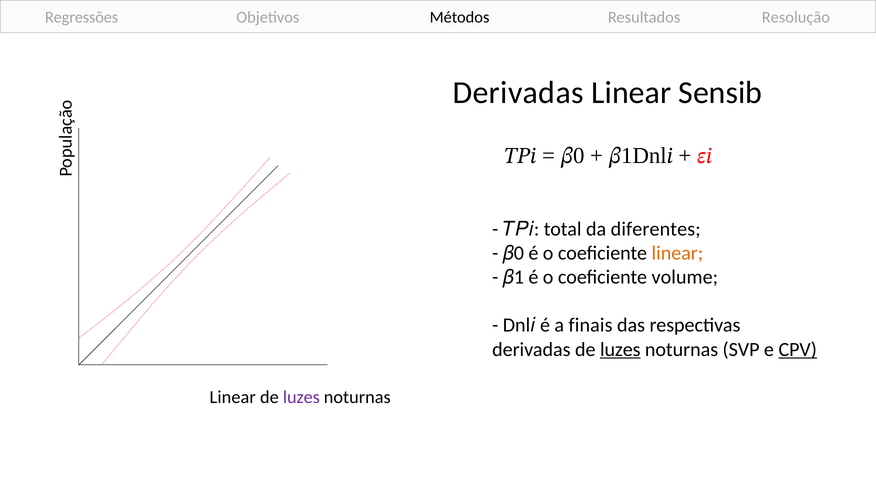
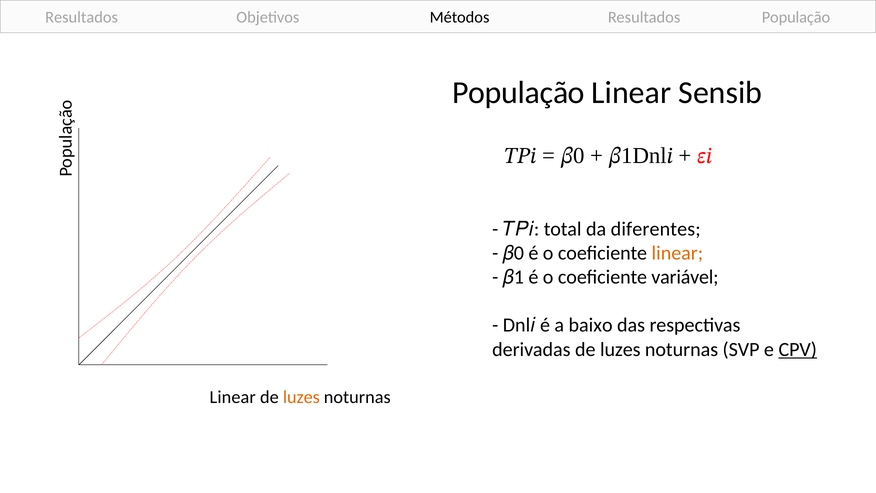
Regressões at (82, 18): Regressões -> Resultados
Resultados Resolução: Resolução -> População
Derivadas at (518, 93): Derivadas -> População
volume: volume -> variável
finais: finais -> baixo
luzes at (620, 349) underline: present -> none
luzes at (301, 397) colour: purple -> orange
